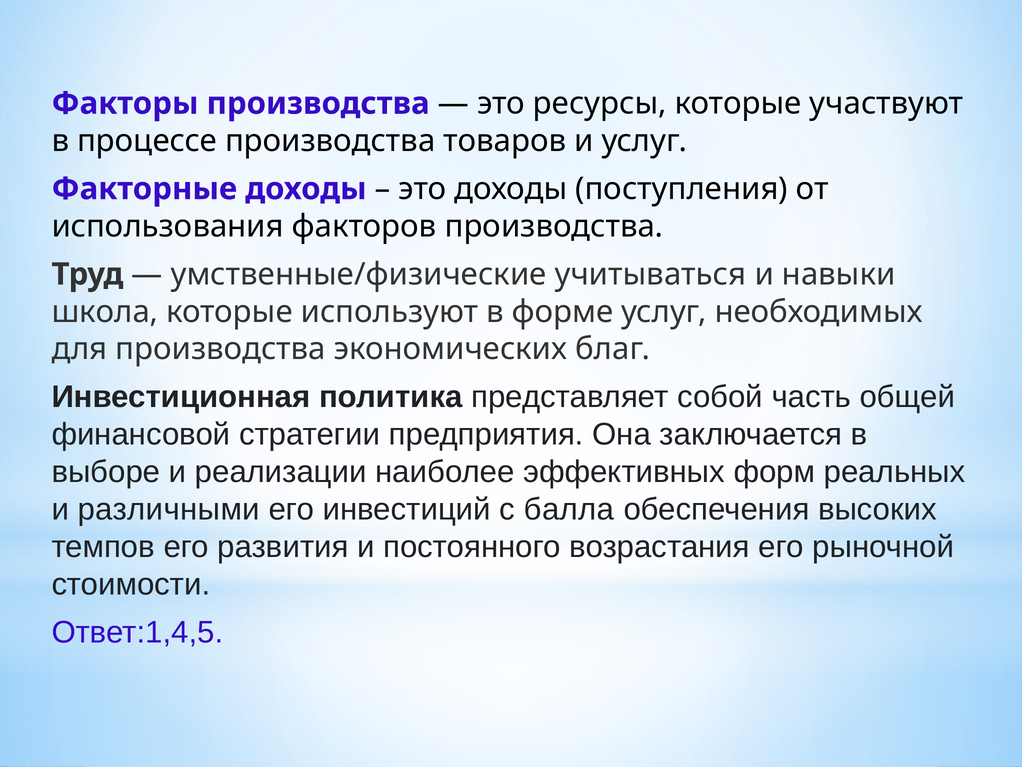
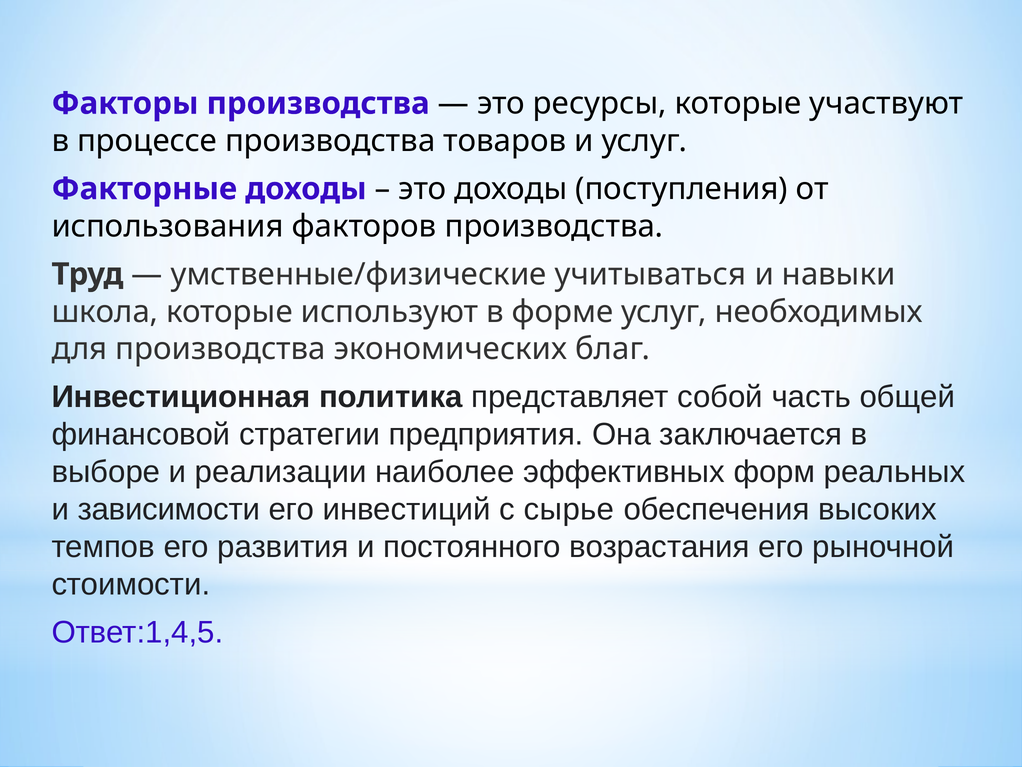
различными: различными -> зависимости
балла: балла -> сырье
